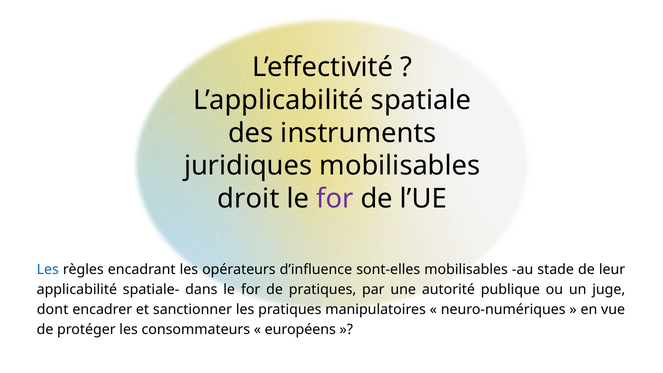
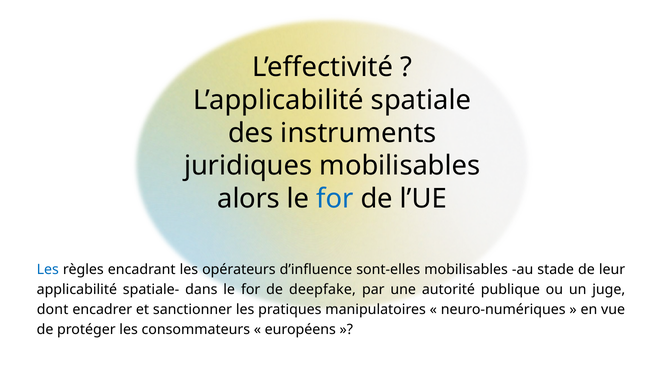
droit: droit -> alors
for at (335, 199) colour: purple -> blue
de pratiques: pratiques -> deepfake
